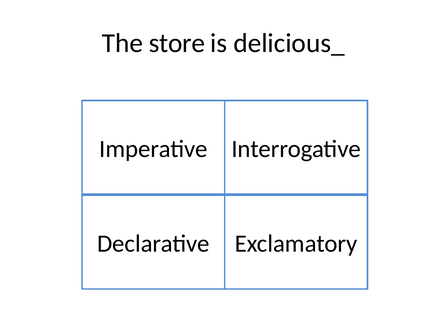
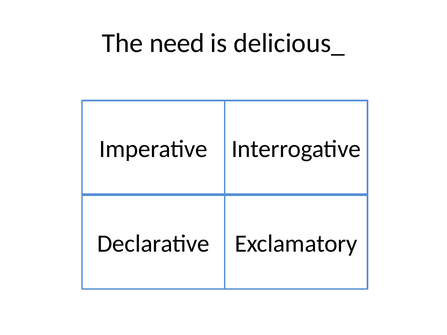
store: store -> need
